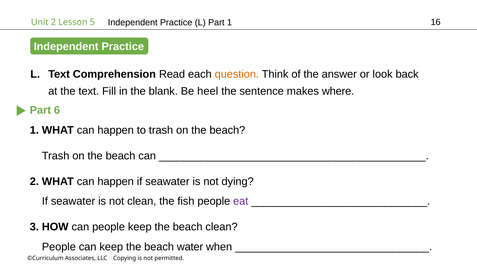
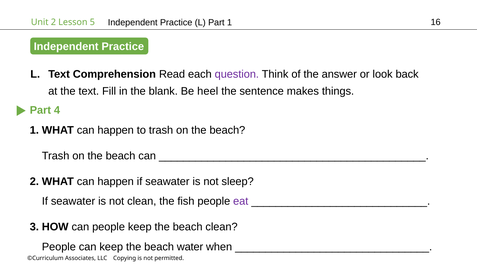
question colour: orange -> purple
where: where -> things
6: 6 -> 4
dying: dying -> sleep
